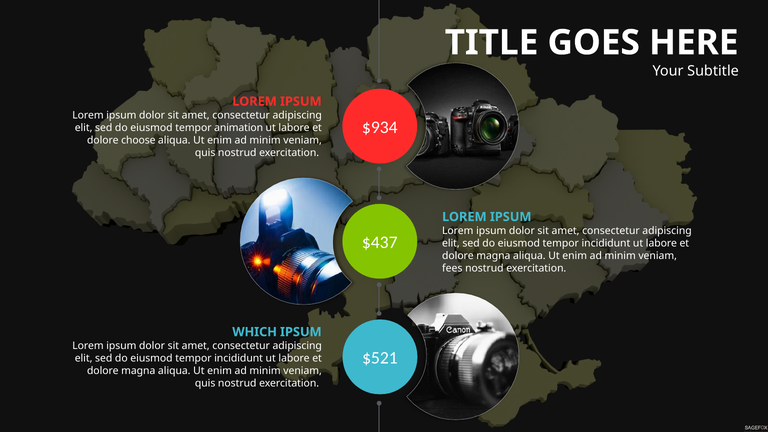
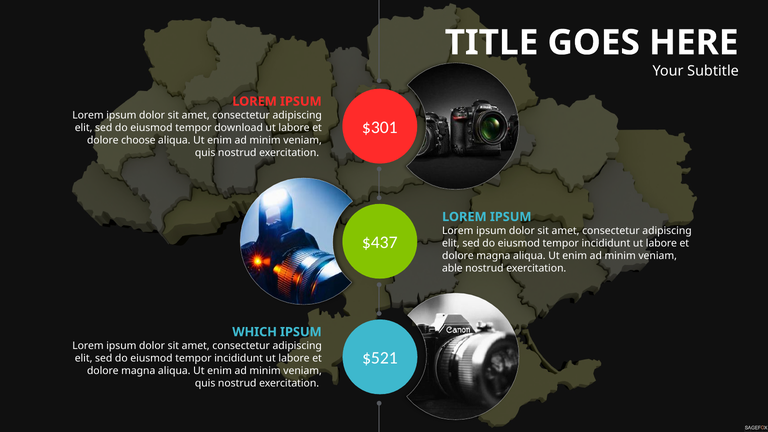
$934: $934 -> $301
animation: animation -> download
fees: fees -> able
